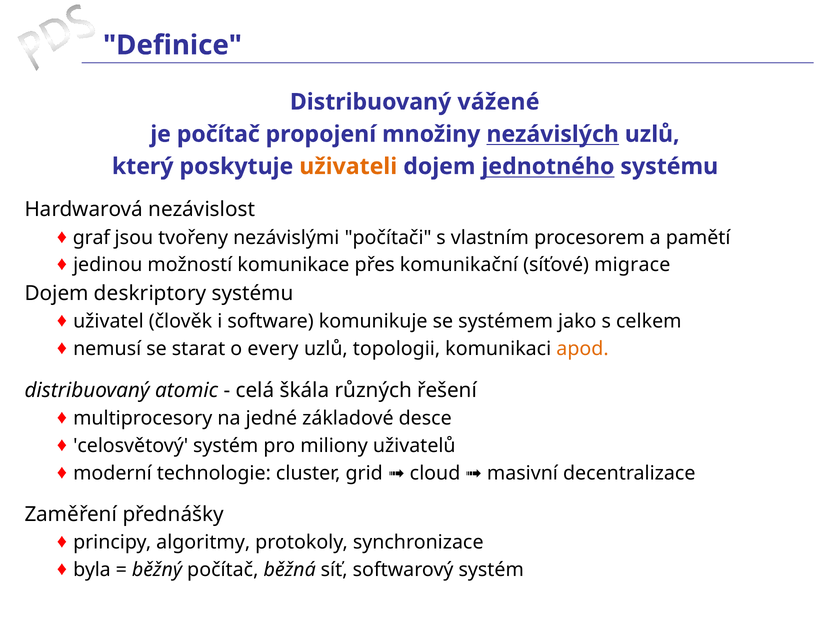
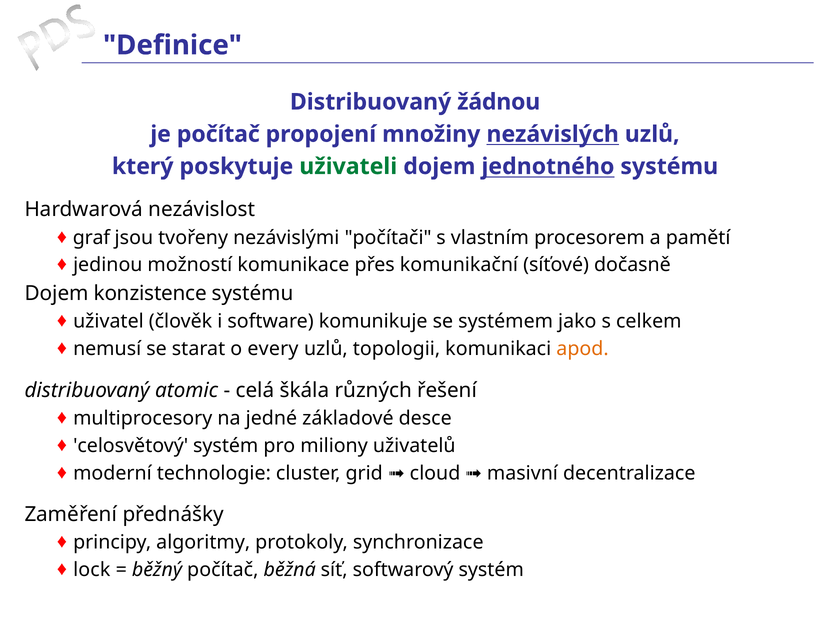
vážené: vážené -> žádnou
uživateli colour: orange -> green
migrace: migrace -> dočasně
deskriptory: deskriptory -> konzistence
byla: byla -> lock
